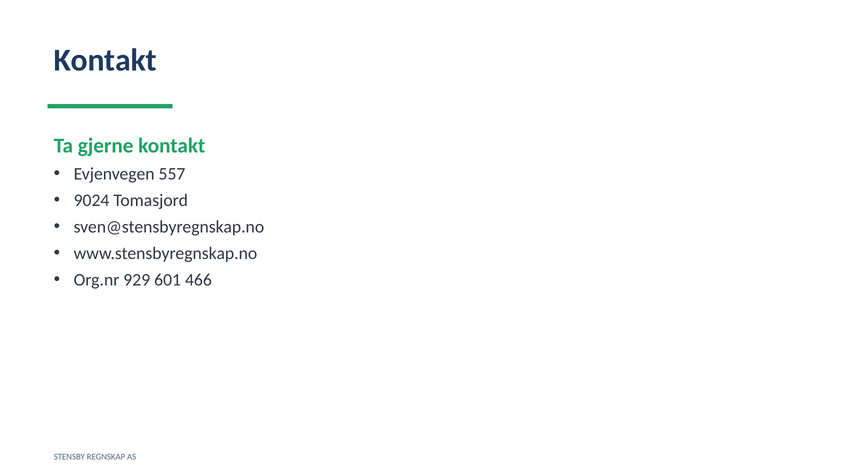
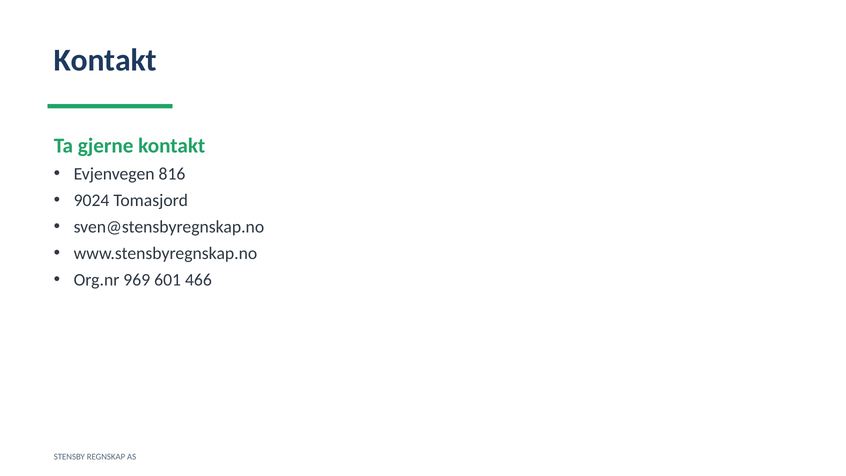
557: 557 -> 816
929: 929 -> 969
